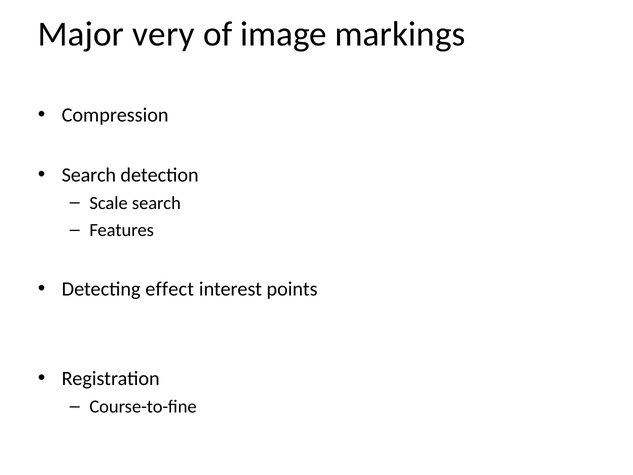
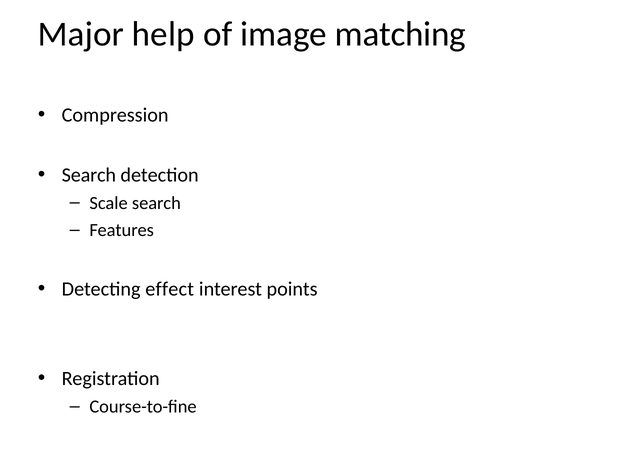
very: very -> help
markings: markings -> matching
